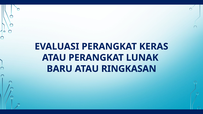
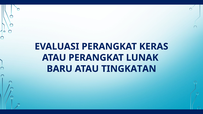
RINGKASAN: RINGKASAN -> TINGKATAN
